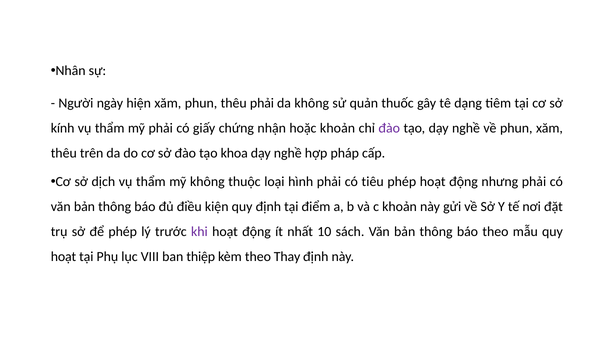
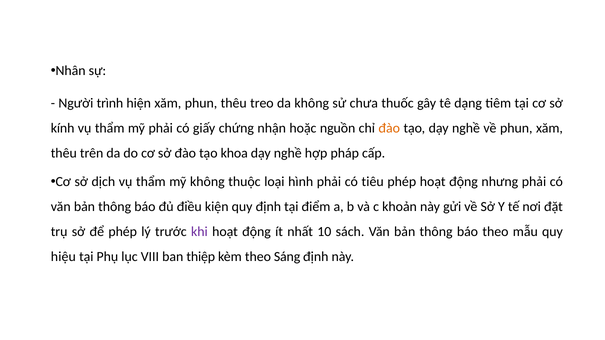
ngày: ngày -> trình
thêu phải: phải -> treo
quản: quản -> chưa
hoặc khoản: khoản -> nguồn
đào at (389, 128) colour: purple -> orange
hoạt at (64, 257): hoạt -> hiệu
Thay: Thay -> Sáng
